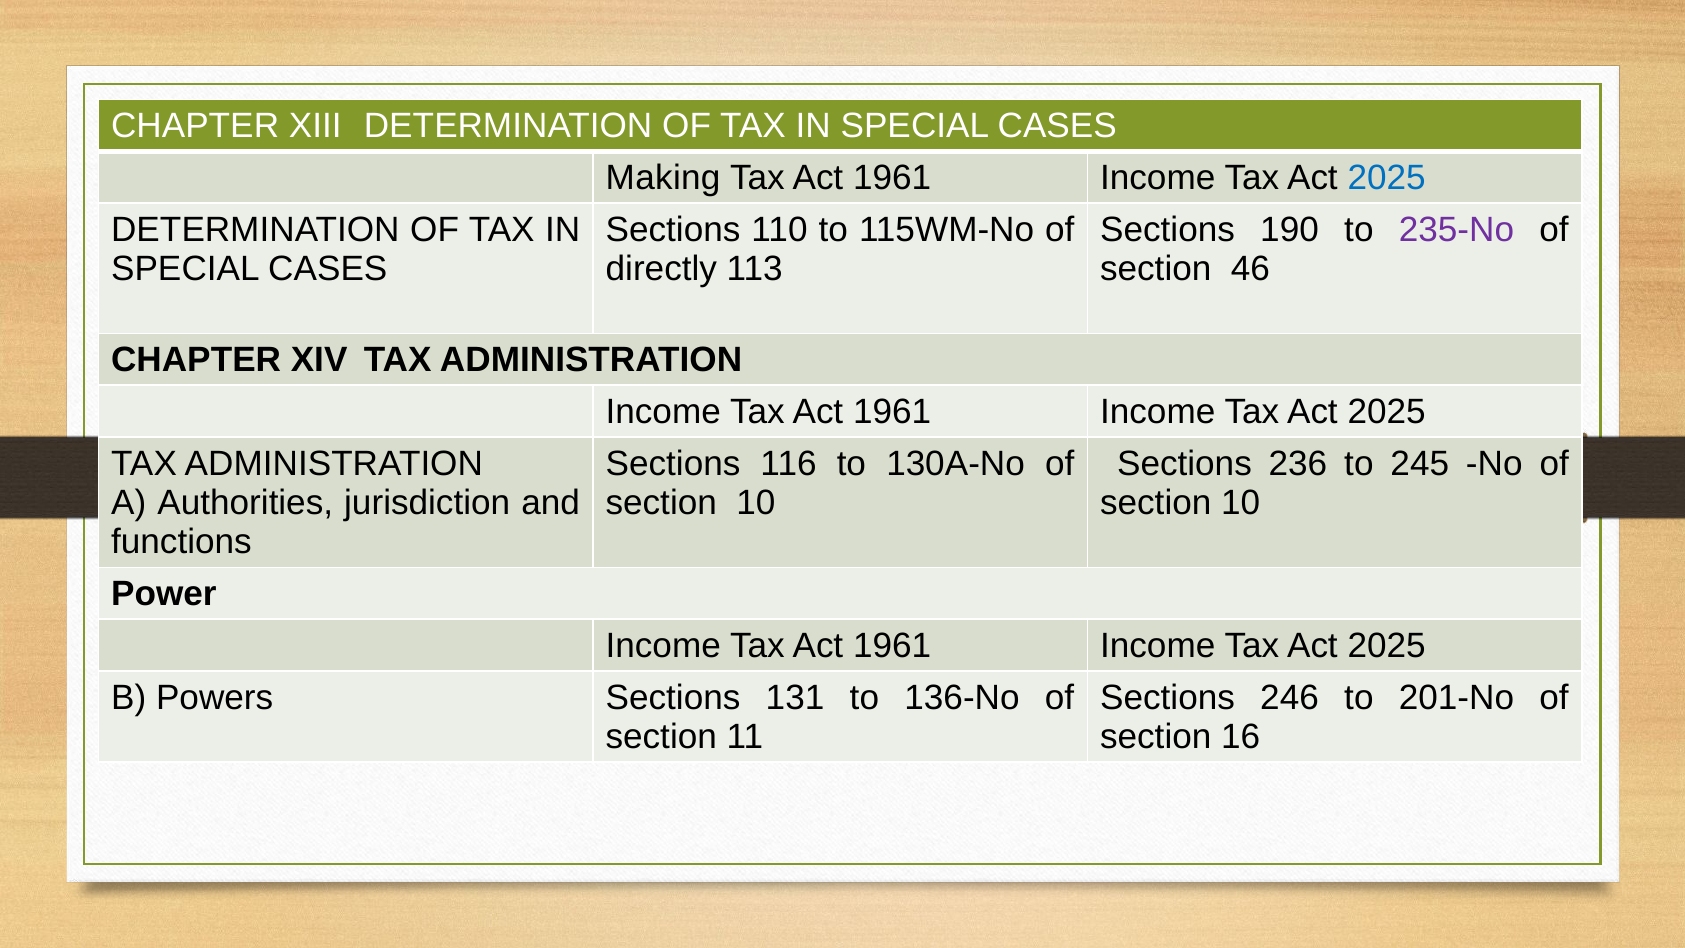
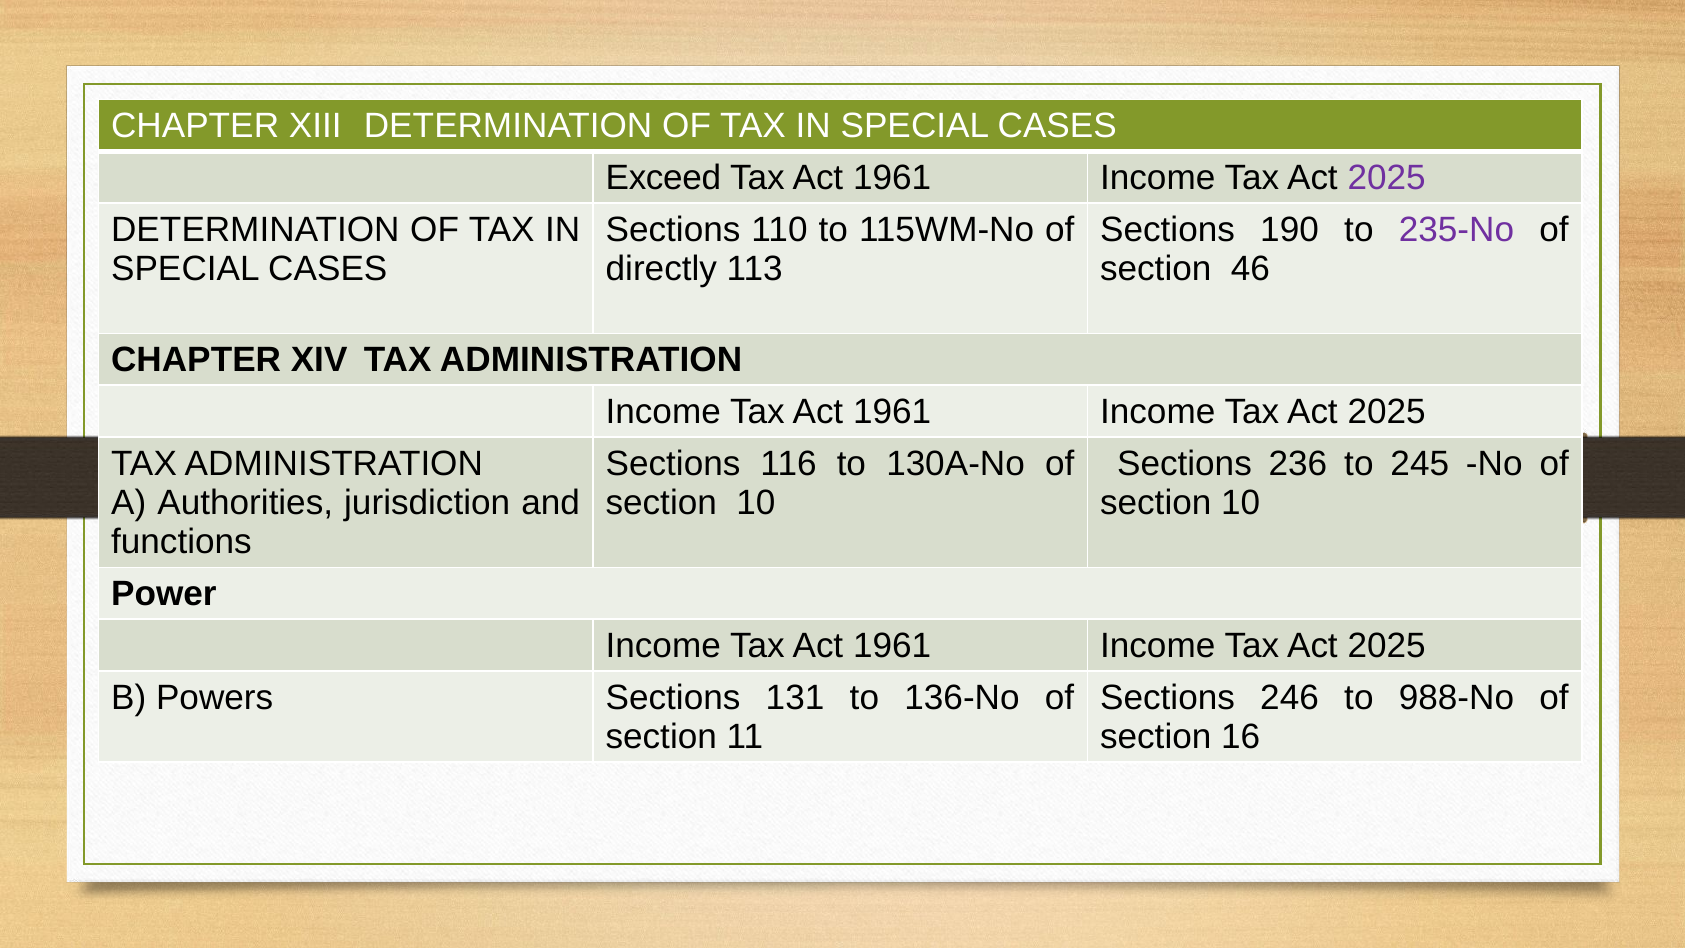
Making: Making -> Exceed
2025 at (1387, 178) colour: blue -> purple
201-No: 201-No -> 988-No
